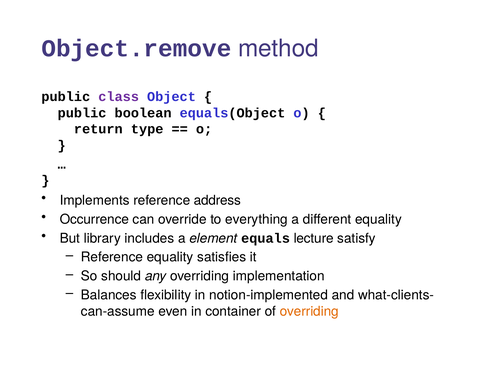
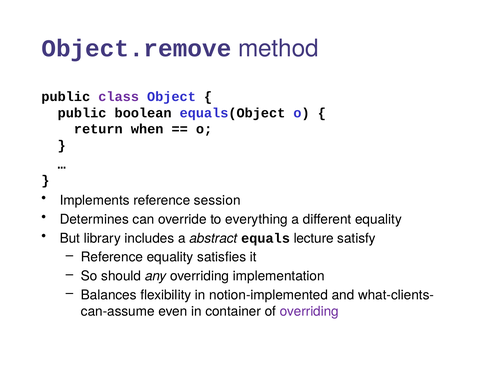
type: type -> when
address: address -> session
Occurrence: Occurrence -> Determines
element: element -> abstract
overriding at (309, 311) colour: orange -> purple
